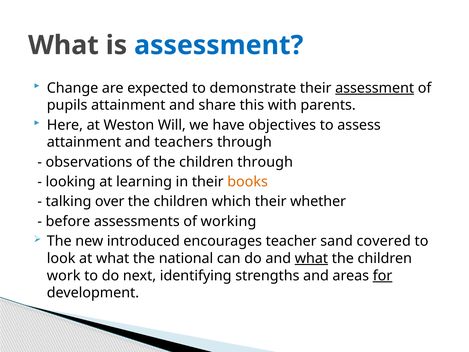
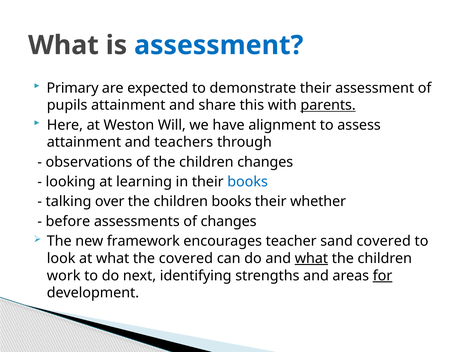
Change: Change -> Primary
assessment at (375, 88) underline: present -> none
parents underline: none -> present
objectives: objectives -> alignment
children through: through -> changes
books at (248, 182) colour: orange -> blue
children which: which -> books
of working: working -> changes
introduced: introduced -> framework
the national: national -> covered
